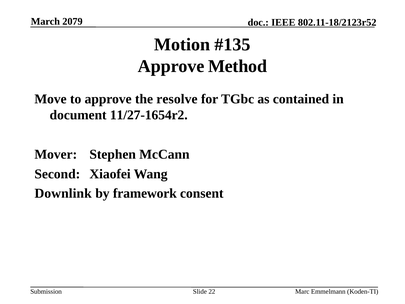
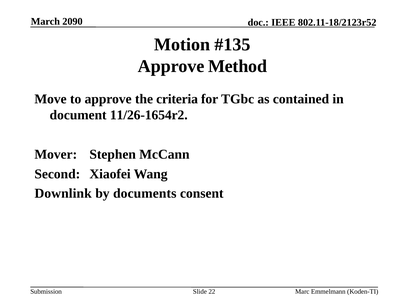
2079: 2079 -> 2090
resolve: resolve -> criteria
11/27-1654r2: 11/27-1654r2 -> 11/26-1654r2
framework: framework -> documents
